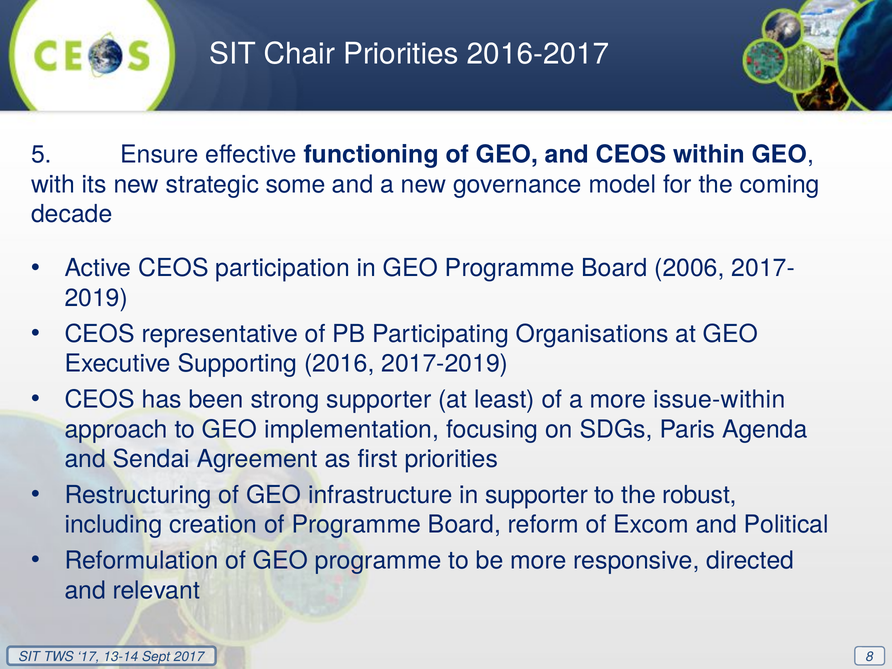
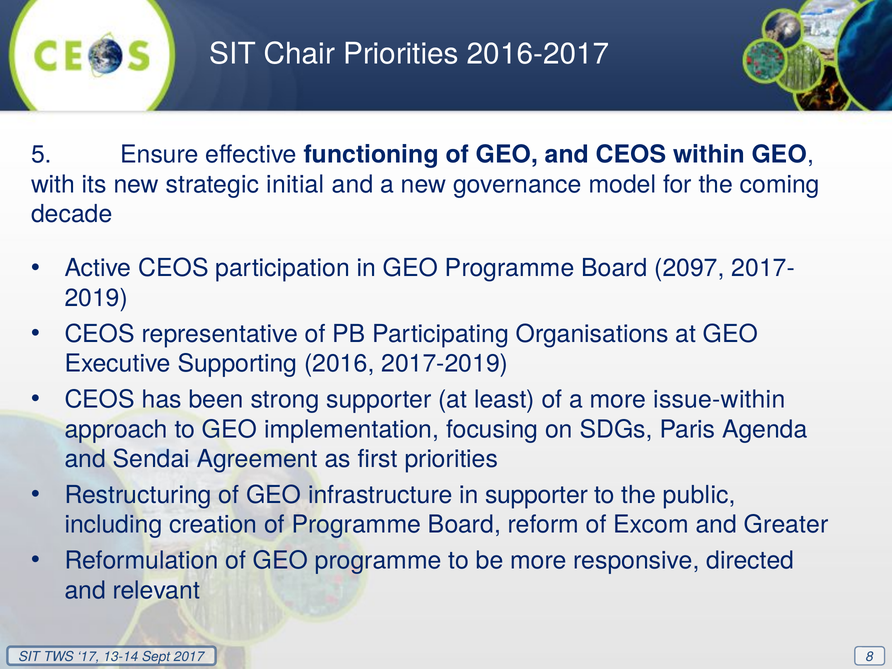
some: some -> initial
2006: 2006 -> 2097
robust: robust -> public
Political: Political -> Greater
